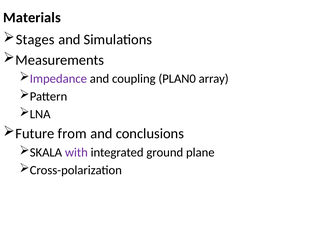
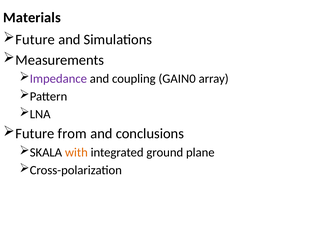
Stages at (35, 40): Stages -> Future
PLAN0: PLAN0 -> GAIN0
with colour: purple -> orange
